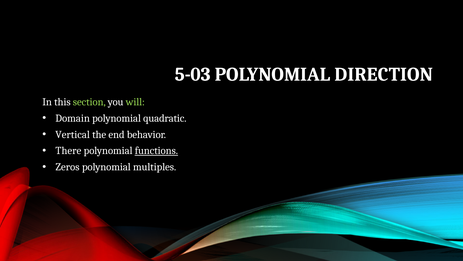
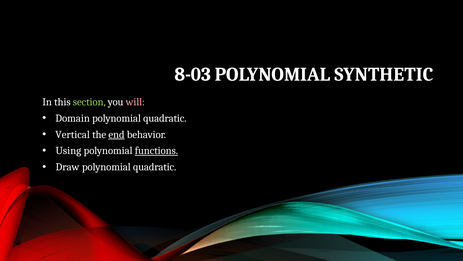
5-03: 5-03 -> 8-03
DIRECTION: DIRECTION -> SYNTHETIC
will colour: light green -> pink
end underline: none -> present
There: There -> Using
Zeros: Zeros -> Draw
multiples at (155, 167): multiples -> quadratic
